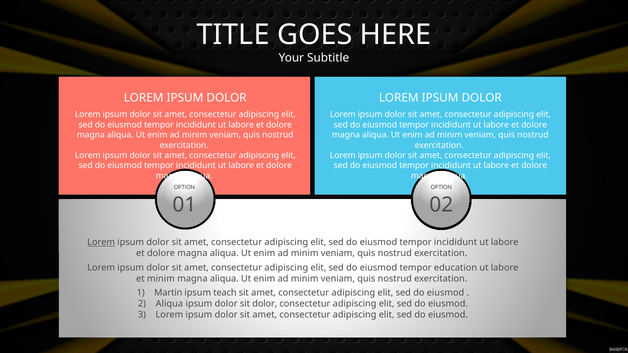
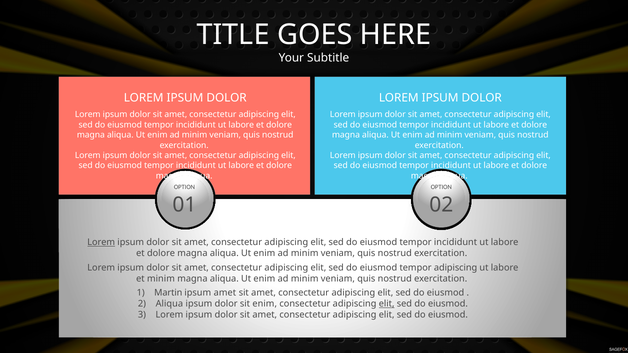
tempor education: education -> adipiscing
ipsum teach: teach -> amet
sit dolor: dolor -> enim
elit at (387, 304) underline: none -> present
